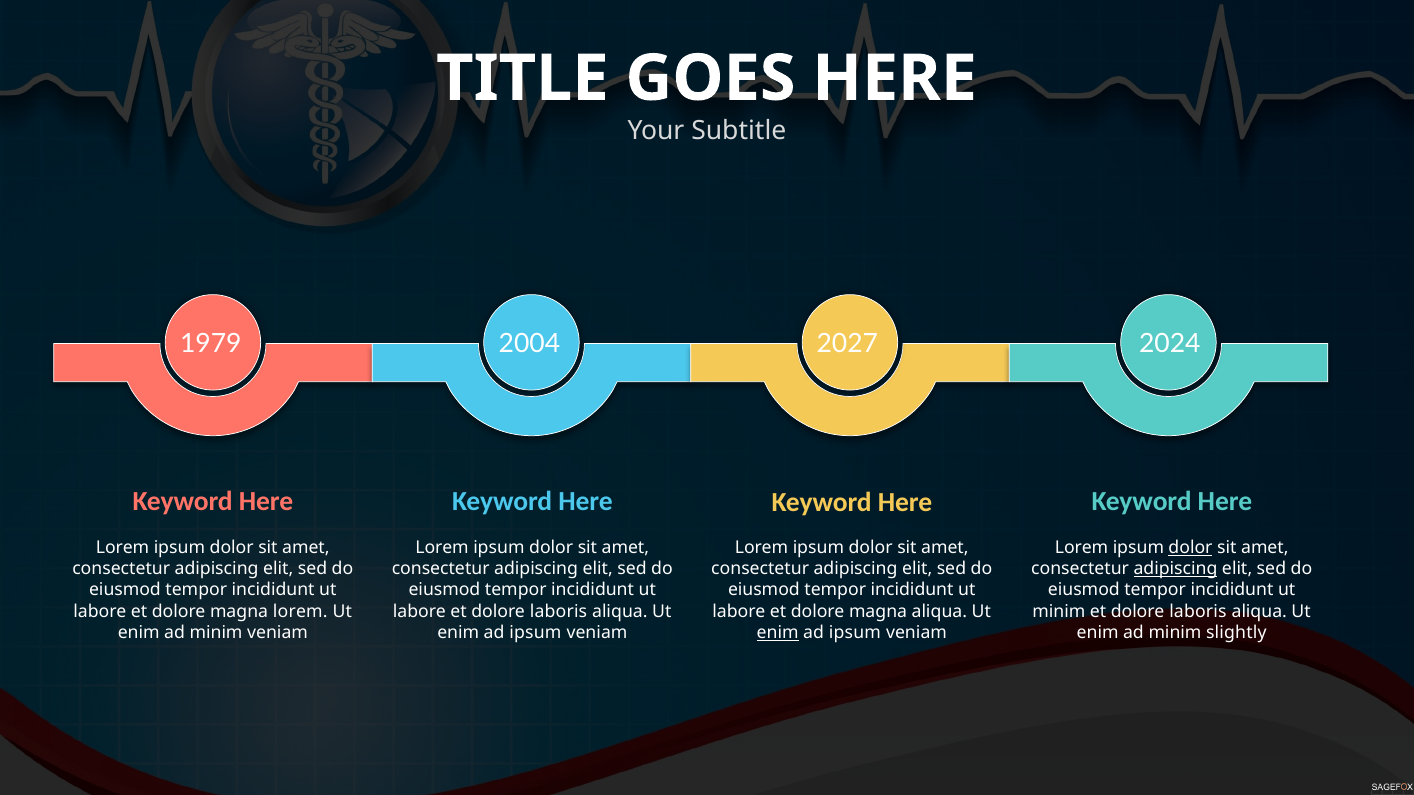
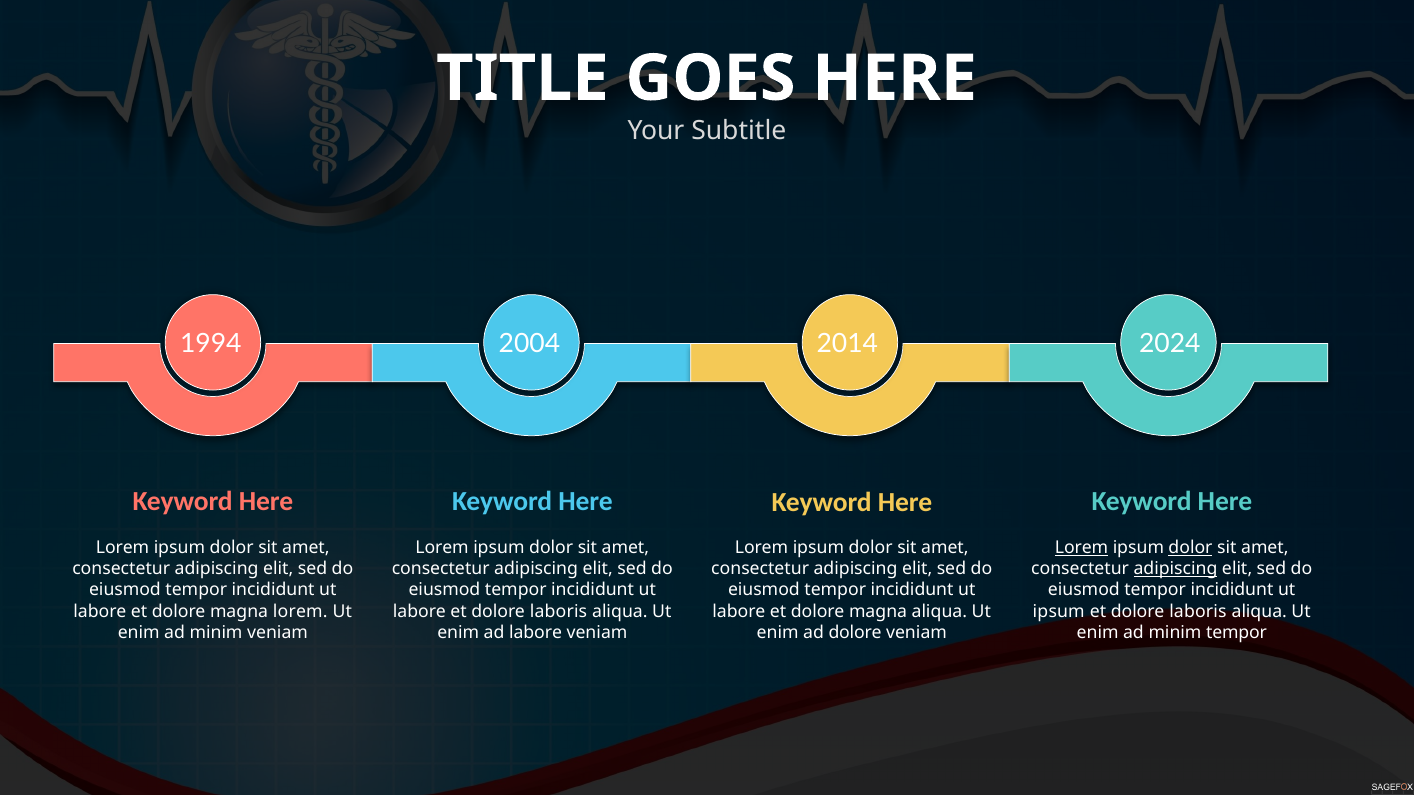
1979: 1979 -> 1994
2027: 2027 -> 2014
Lorem at (1082, 548) underline: none -> present
minim at (1059, 612): minim -> ipsum
ipsum at (535, 633): ipsum -> labore
minim slightly: slightly -> tempor
enim at (778, 633) underline: present -> none
ipsum at (855, 633): ipsum -> dolore
